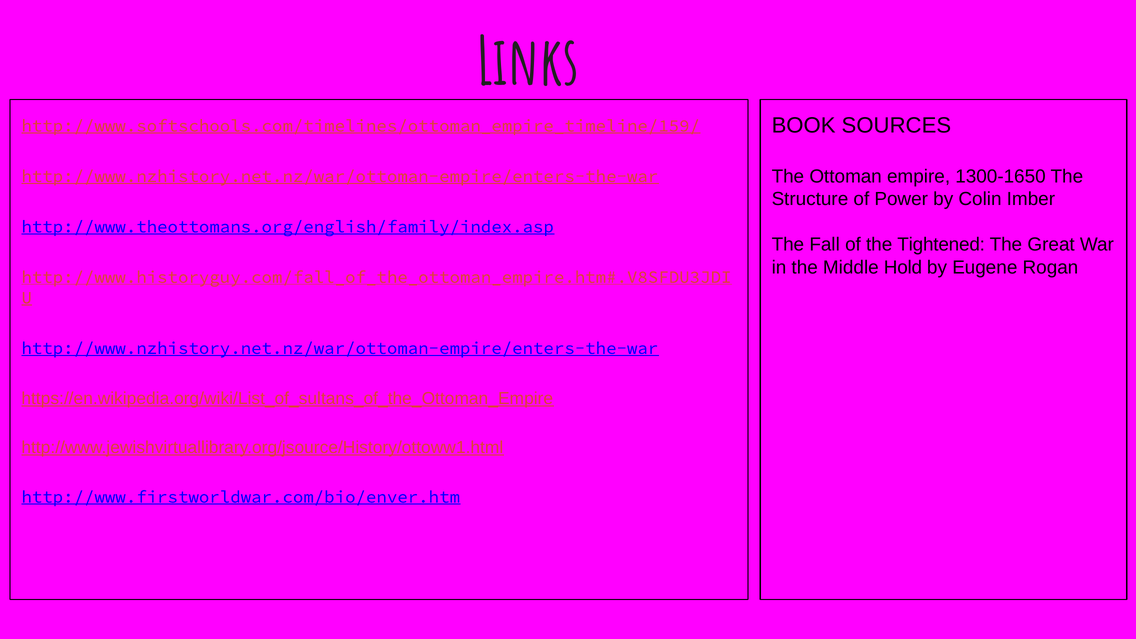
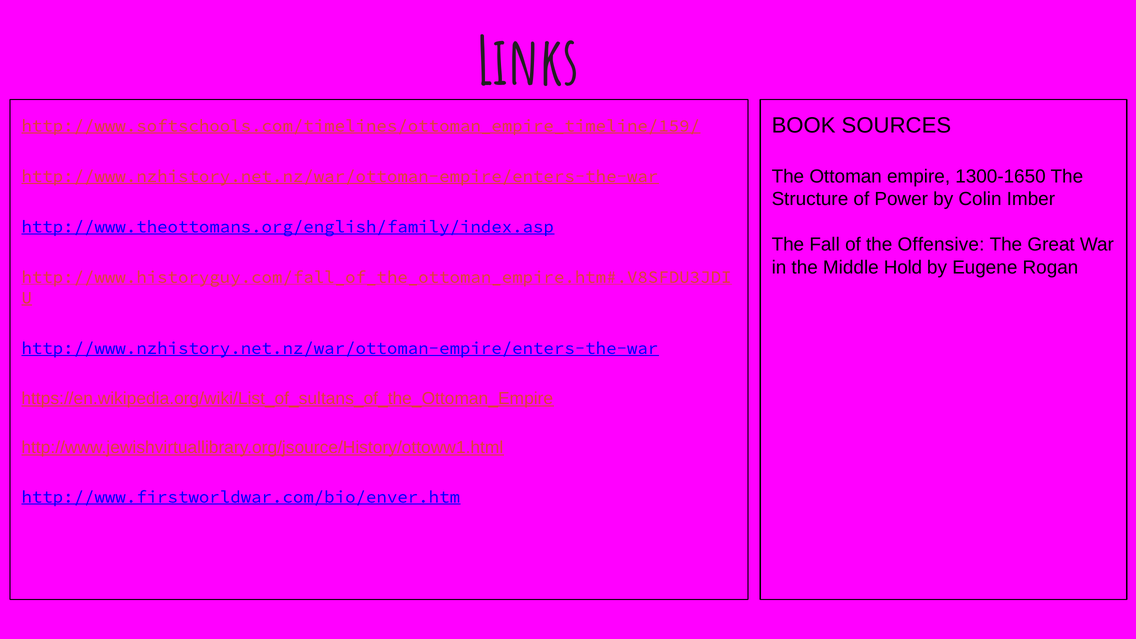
Tightened: Tightened -> Offensive
